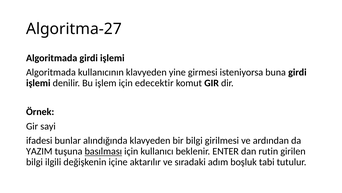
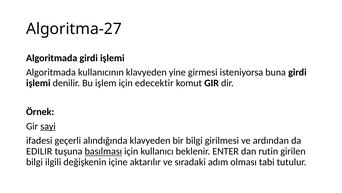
sayi underline: none -> present
bunlar: bunlar -> geçerli
YAZIM: YAZIM -> EDILIR
boşluk: boşluk -> olması
